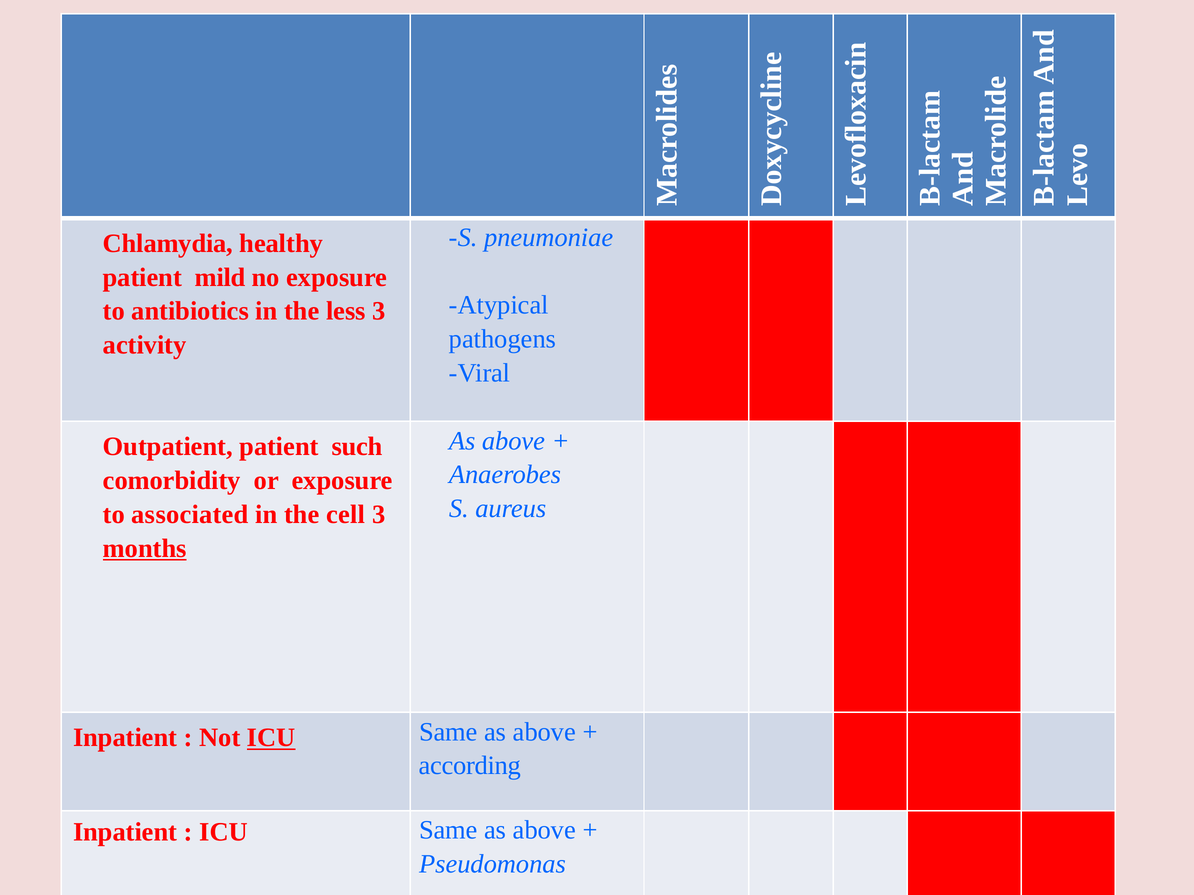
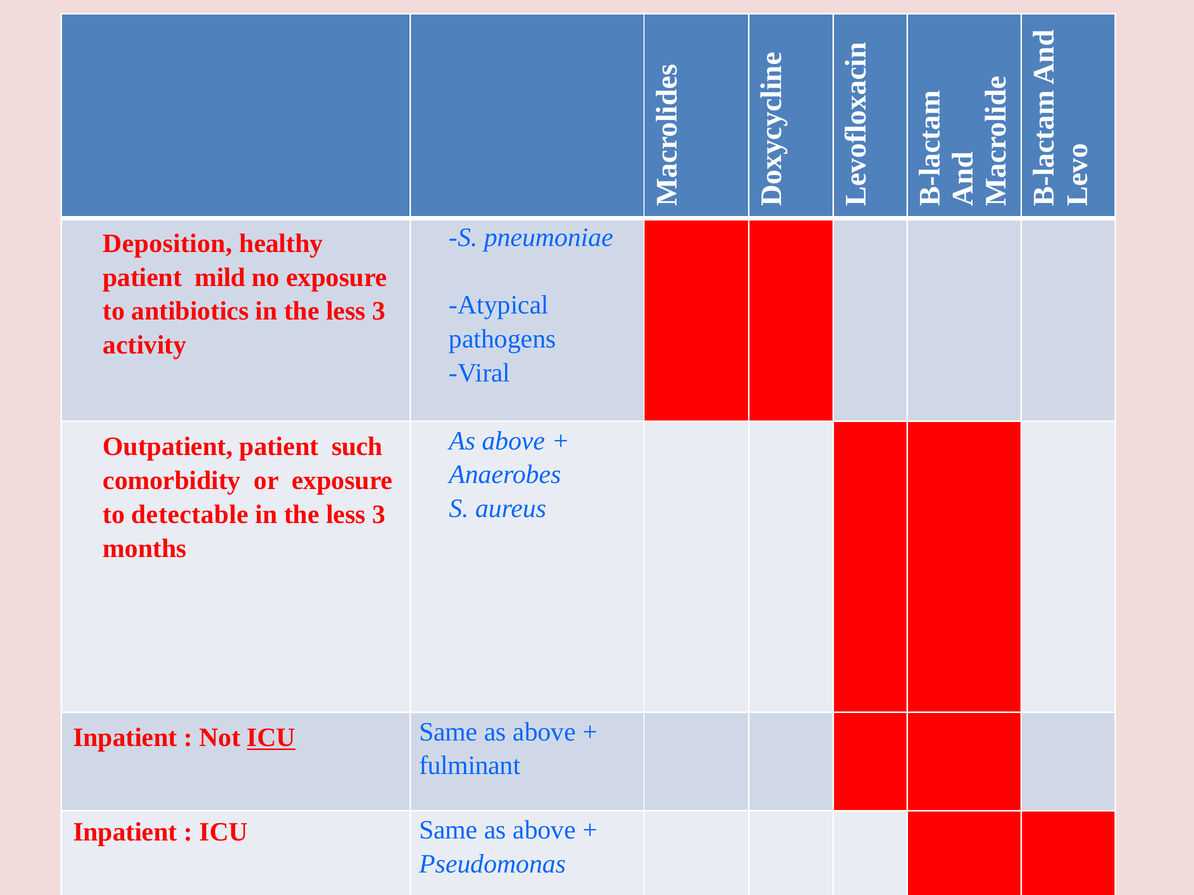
Chlamydia: Chlamydia -> Deposition
associated: associated -> detectable
cell at (346, 515): cell -> less
months underline: present -> none
according: according -> fulminant
